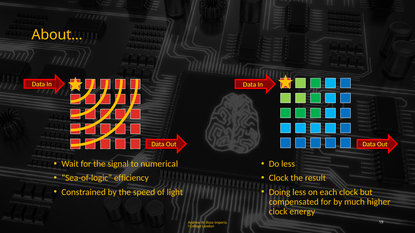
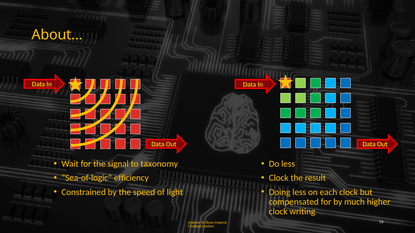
numerical: numerical -> taxonomy
energy: energy -> writing
